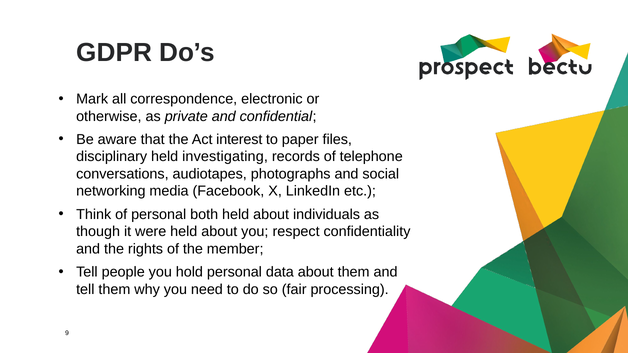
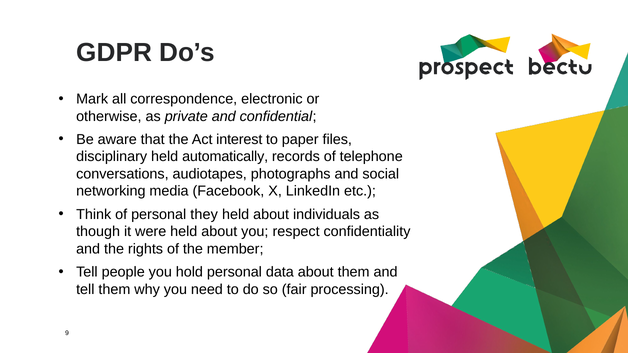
investigating: investigating -> automatically
both: both -> they
